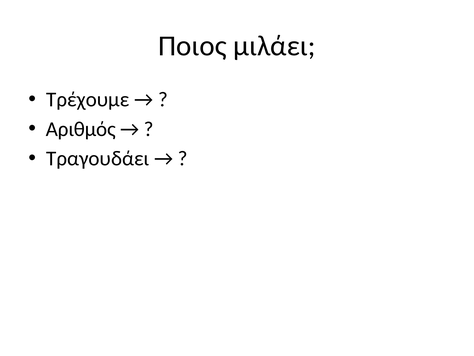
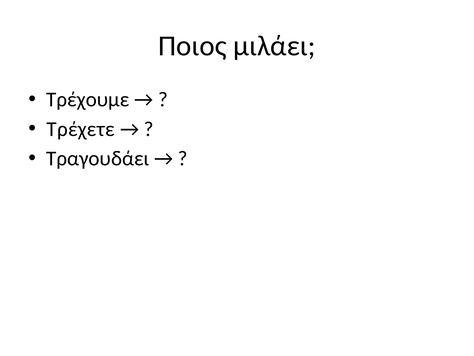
Αριθμός: Αριθμός -> Τρέχετε
